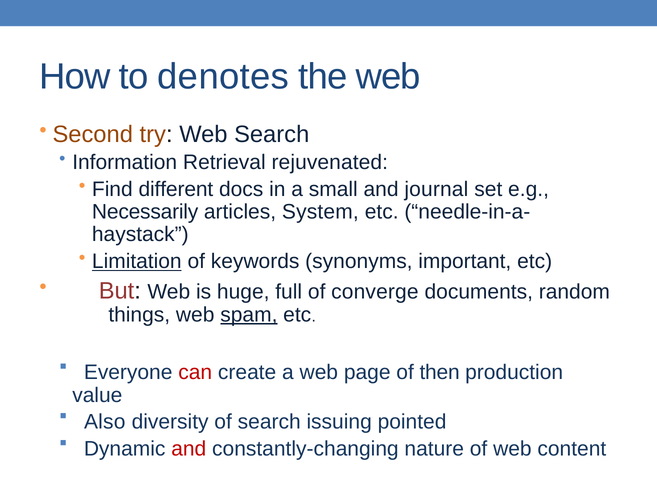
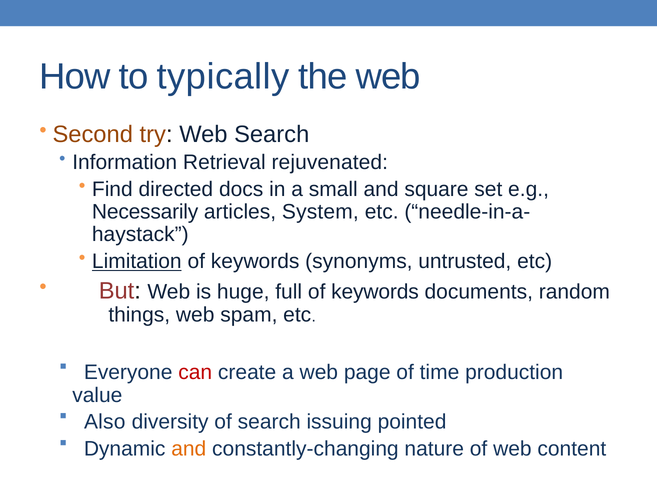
denotes: denotes -> typically
different: different -> directed
journal: journal -> square
important: important -> untrusted
full of converge: converge -> keywords
spam underline: present -> none
then: then -> time
and at (189, 449) colour: red -> orange
